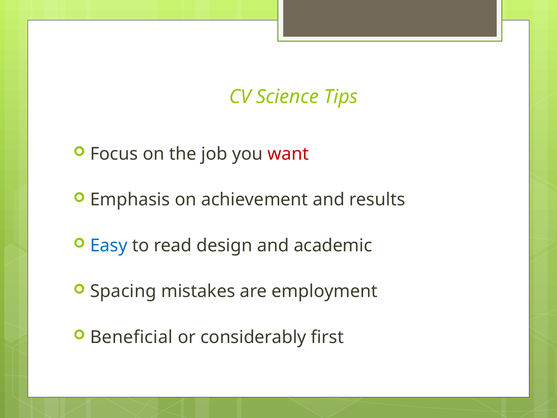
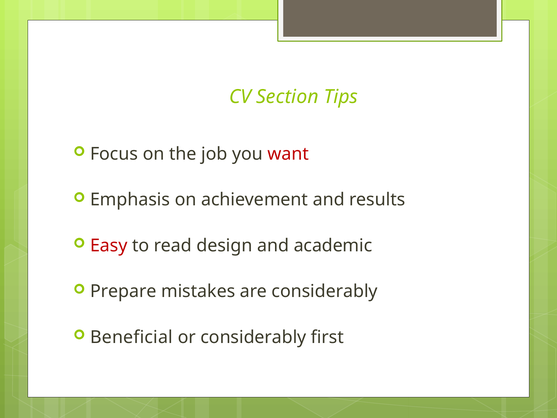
Science: Science -> Section
Easy colour: blue -> red
Spacing: Spacing -> Prepare
are employment: employment -> considerably
